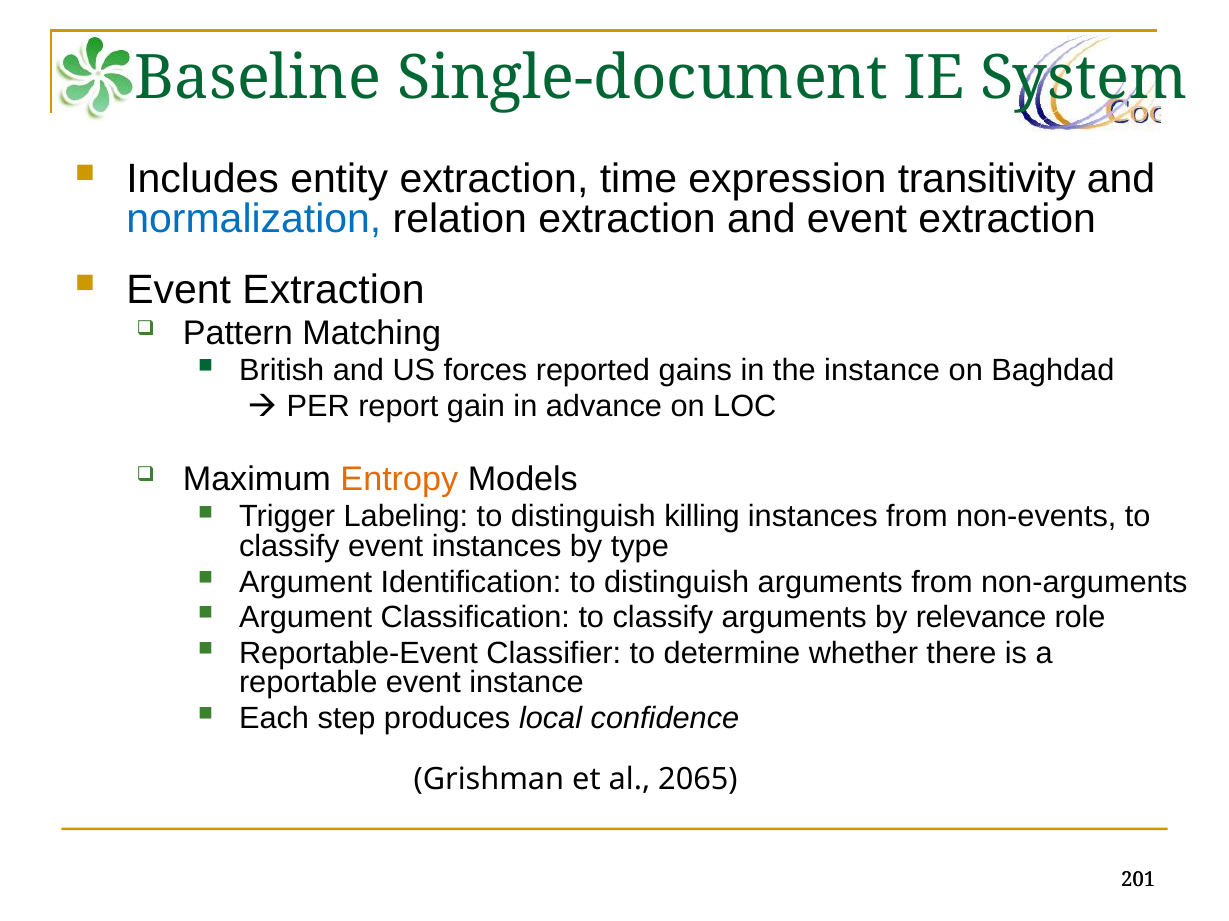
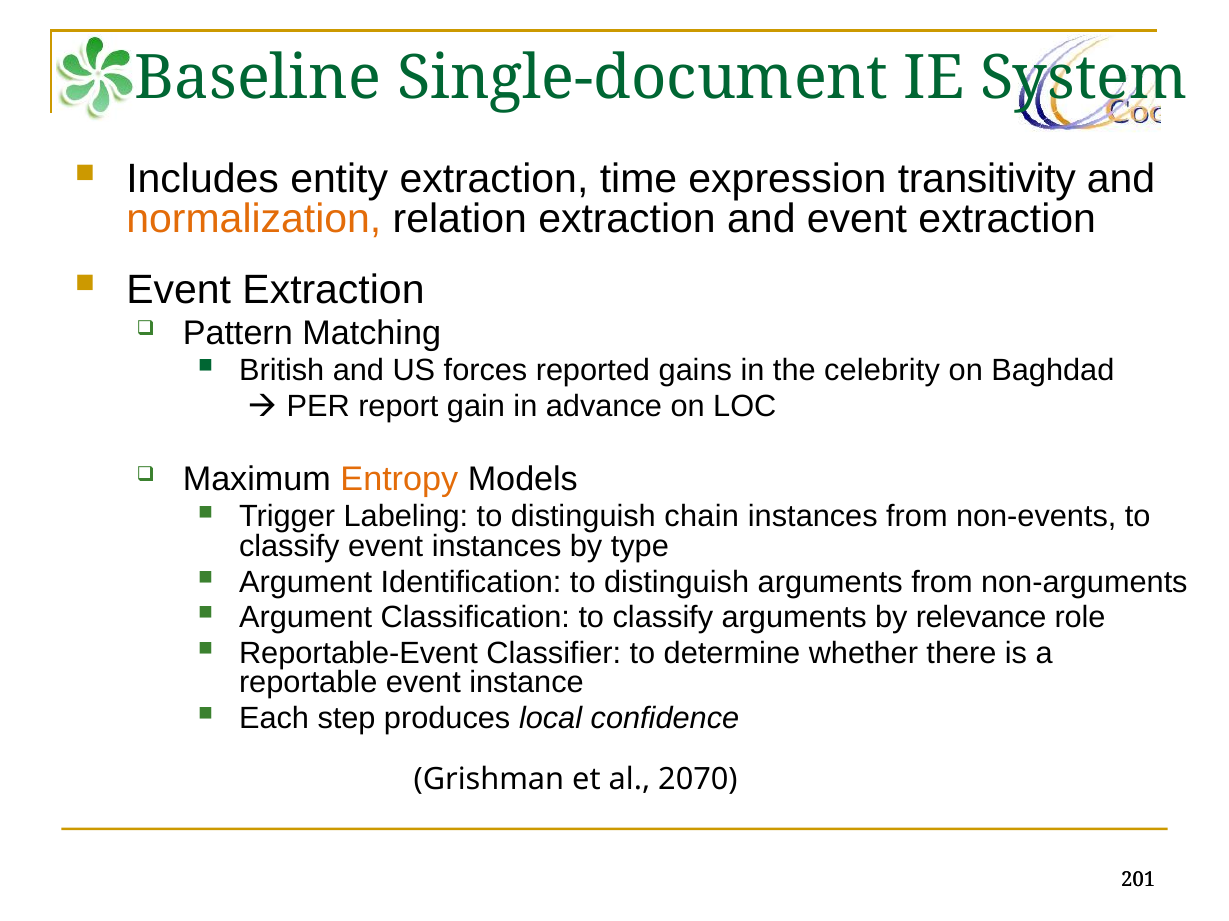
normalization colour: blue -> orange
the instance: instance -> celebrity
killing: killing -> chain
2065: 2065 -> 2070
